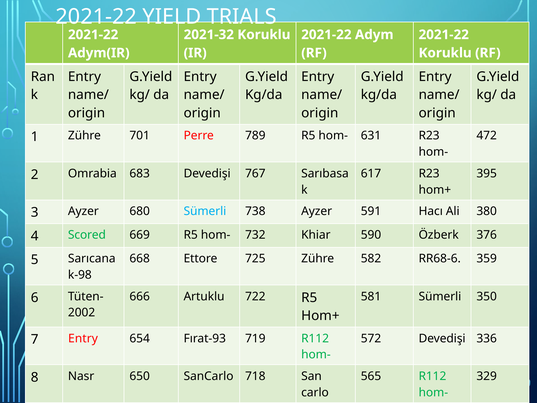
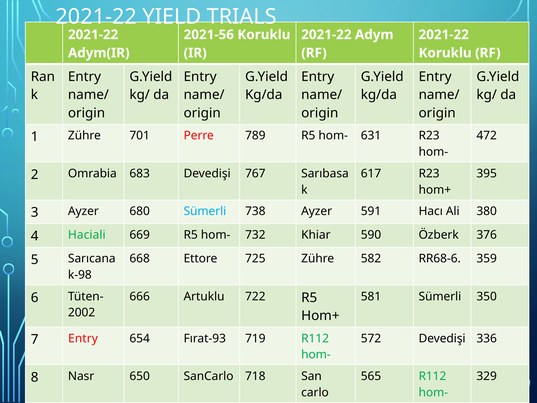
2021-32: 2021-32 -> 2021-56
4 Scored: Scored -> Haciali
